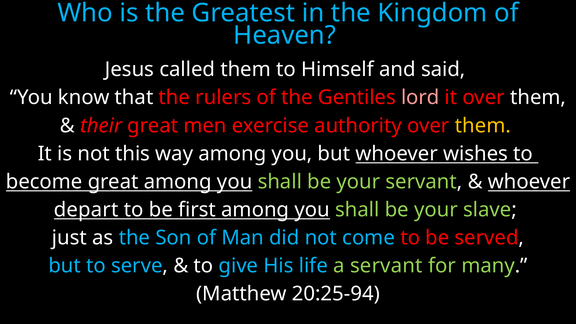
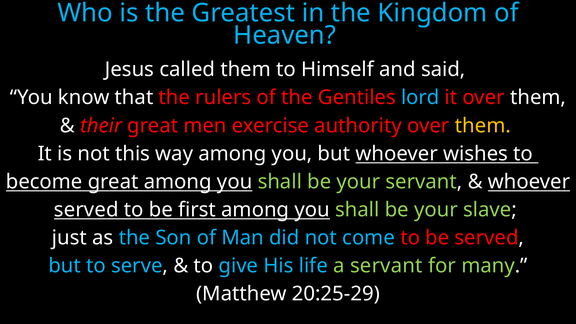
lord colour: pink -> light blue
depart at (86, 210): depart -> served
20:25-94: 20:25-94 -> 20:25-29
